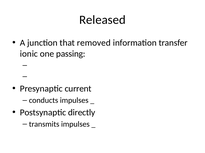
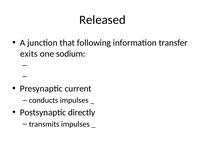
removed: removed -> following
ionic: ionic -> exits
passing: passing -> sodium
